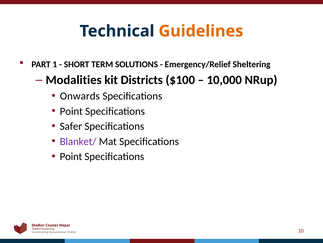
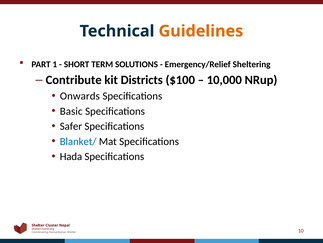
Modalities: Modalities -> Contribute
Point at (71, 111): Point -> Basic
Blanket/ colour: purple -> blue
Point at (71, 156): Point -> Hada
